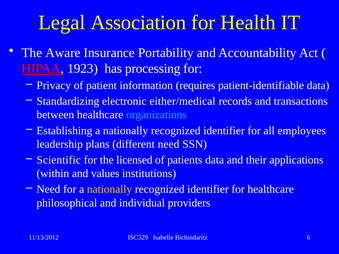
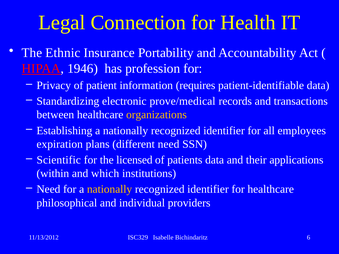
Association: Association -> Connection
Aware: Aware -> Ethnic
1923: 1923 -> 1946
processing: processing -> profession
either/medical: either/medical -> prove/medical
organizations colour: light blue -> yellow
leadership: leadership -> expiration
values: values -> which
